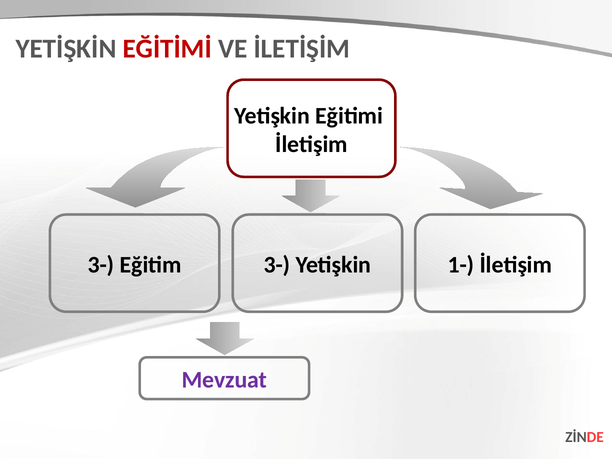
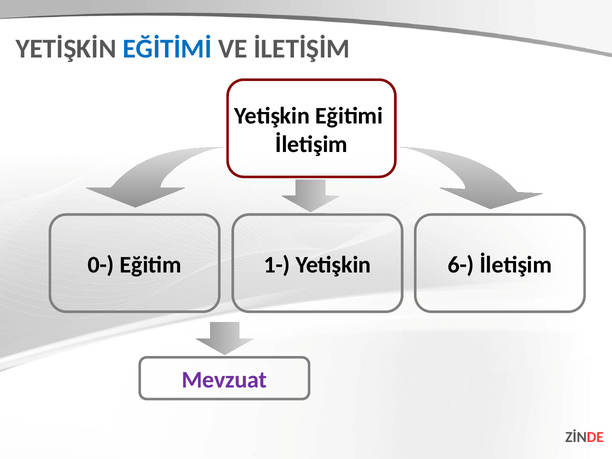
EĞİTİMİ colour: red -> blue
3- at (101, 265): 3- -> 0-
Eğitim 3-: 3- -> 1-
1-: 1- -> 6-
